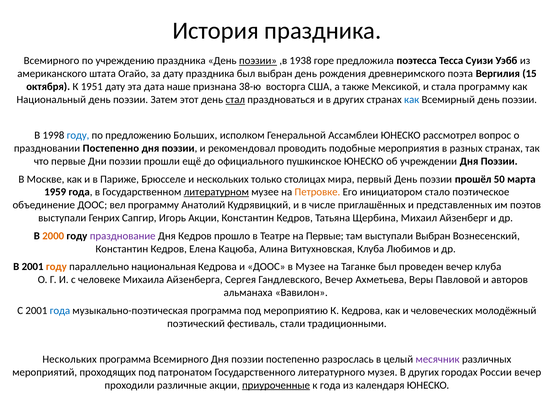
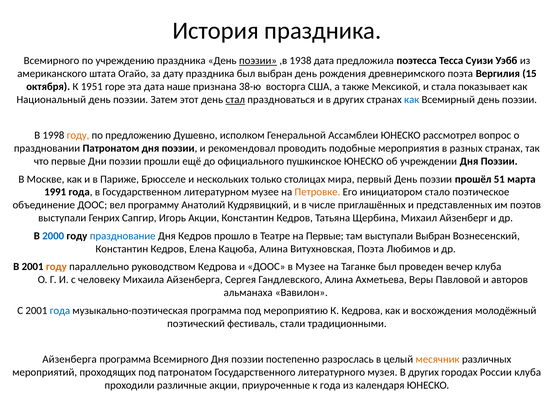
1938 горе: горе -> дата
1951 дату: дату -> горе
стала программу: программу -> показывает
году at (78, 135) colour: blue -> orange
Больших: Больших -> Душевно
праздновании Постепенно: Постепенно -> Патронатом
50: 50 -> 51
1959: 1959 -> 1991
литературном underline: present -> none
2000 colour: orange -> blue
празднование colour: purple -> blue
Витухновская Клуба: Клуба -> Поэта
национальная: национальная -> руководством
человеке: человеке -> человеку
Гандлевского Вечер: Вечер -> Алина
человеческих: человеческих -> восхождения
Нескольких at (70, 359): Нескольких -> Айзенберга
месячник colour: purple -> orange
России вечер: вечер -> клуба
приуроченные underline: present -> none
